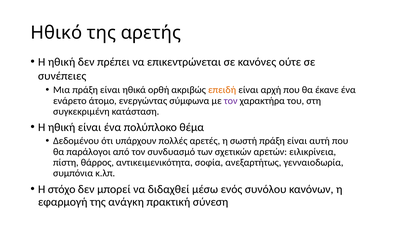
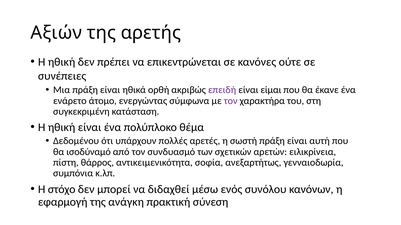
Ηθικό: Ηθικό -> Αξιών
επειδή colour: orange -> purple
αρχή: αρχή -> είμαι
παράλογοι: παράλογοι -> ισοδύναμό
